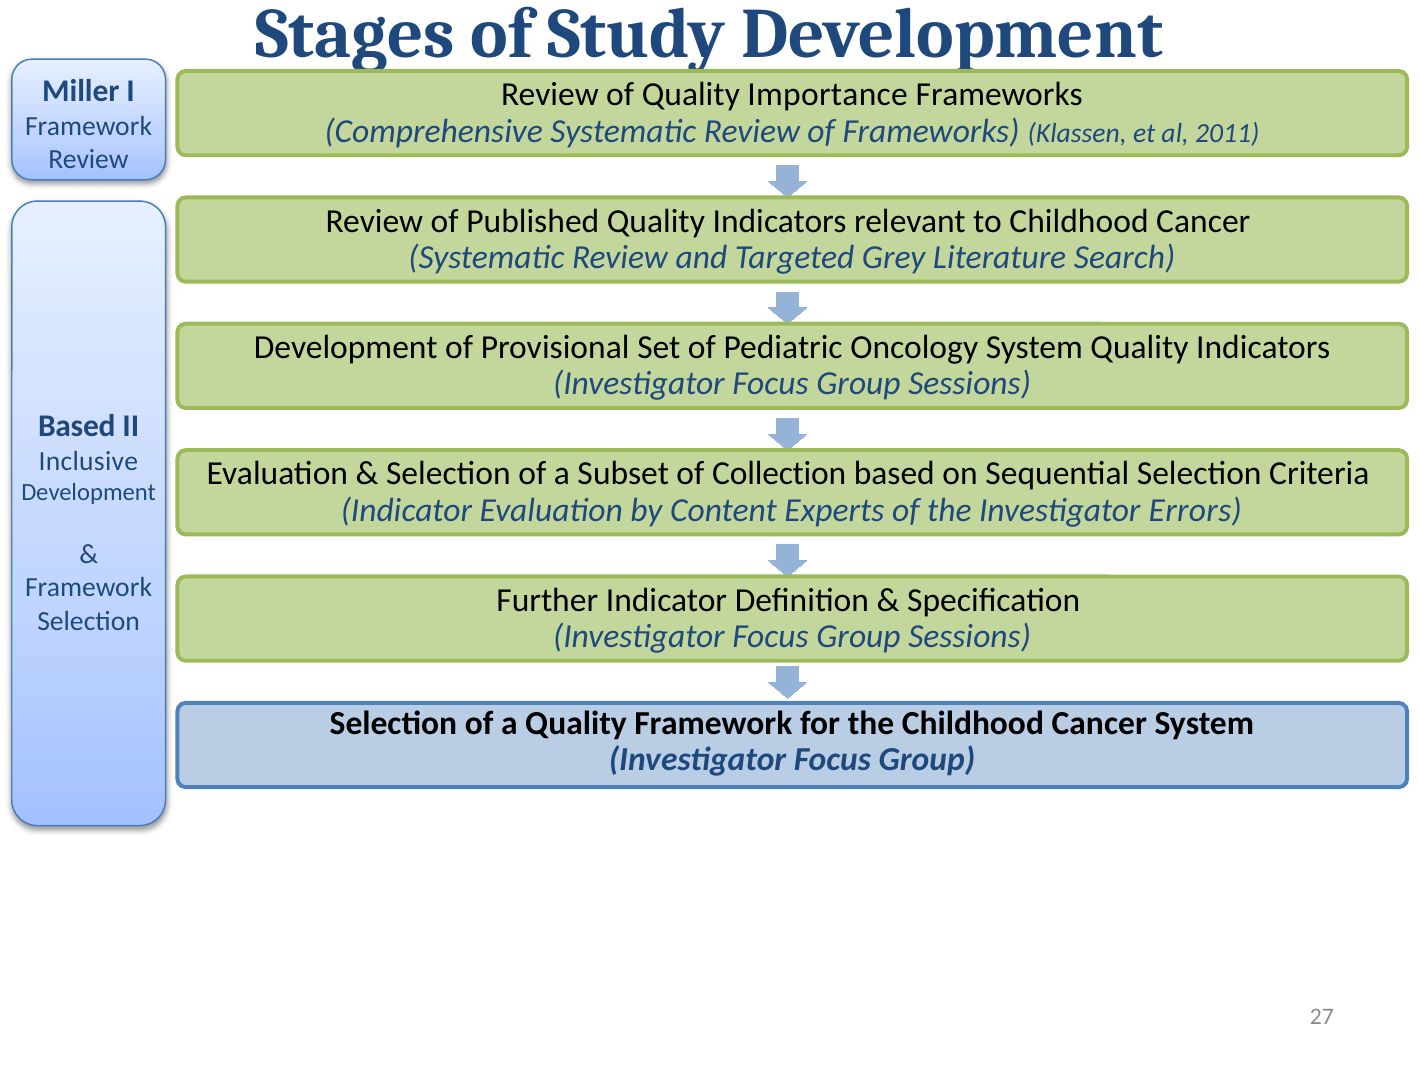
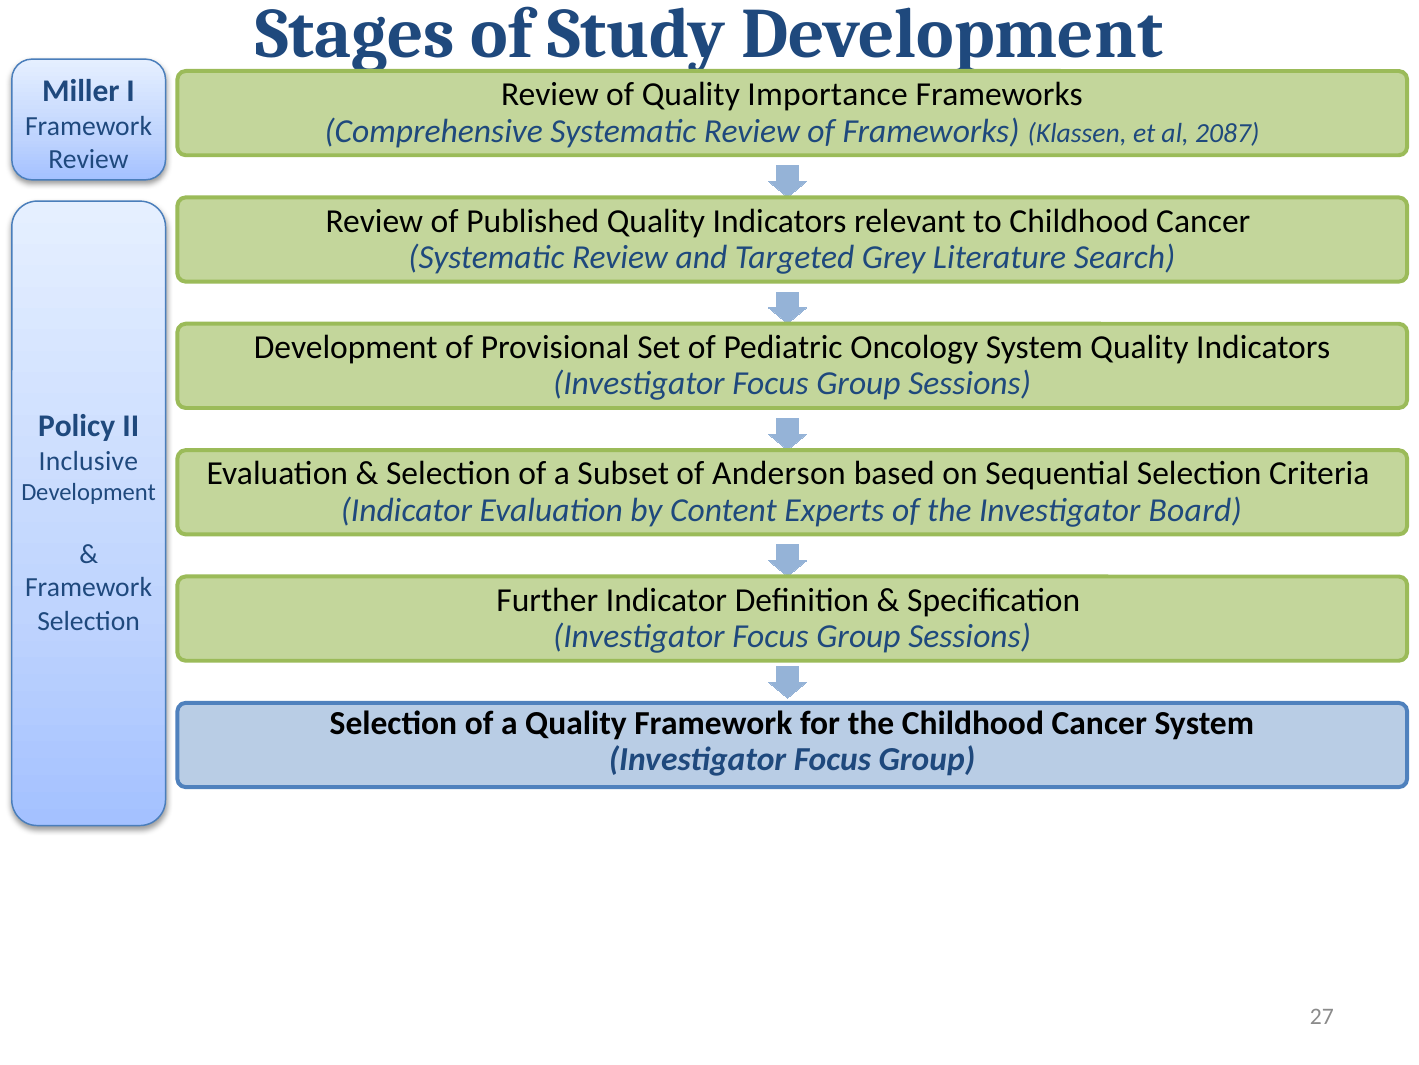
2011: 2011 -> 2087
Based at (77, 426): Based -> Policy
Collection: Collection -> Anderson
Errors: Errors -> Board
